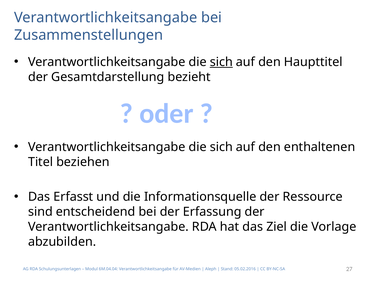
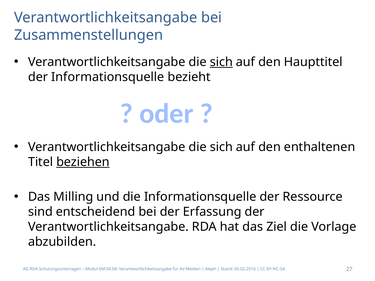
der Gesamtdarstellung: Gesamtdarstellung -> Informationsquelle
beziehen underline: none -> present
Erfasst: Erfasst -> Milling
